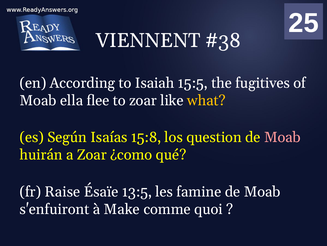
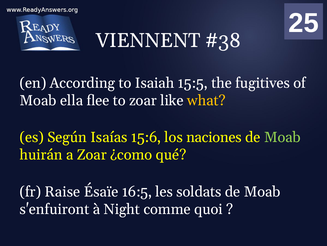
15:8: 15:8 -> 15:6
question: question -> naciones
Moab at (282, 137) colour: pink -> light green
13:5: 13:5 -> 16:5
famine: famine -> soldats
Make: Make -> Night
